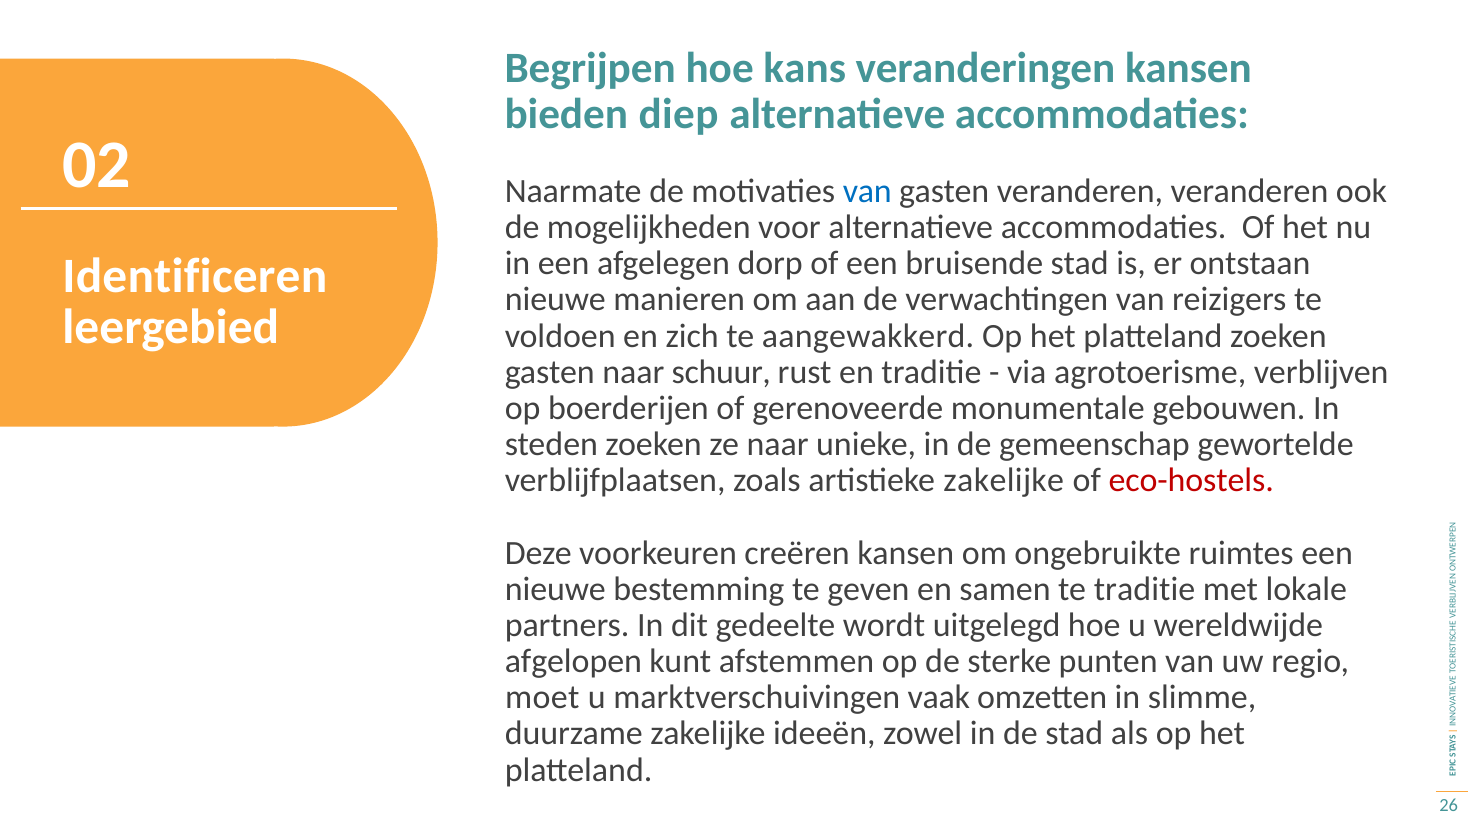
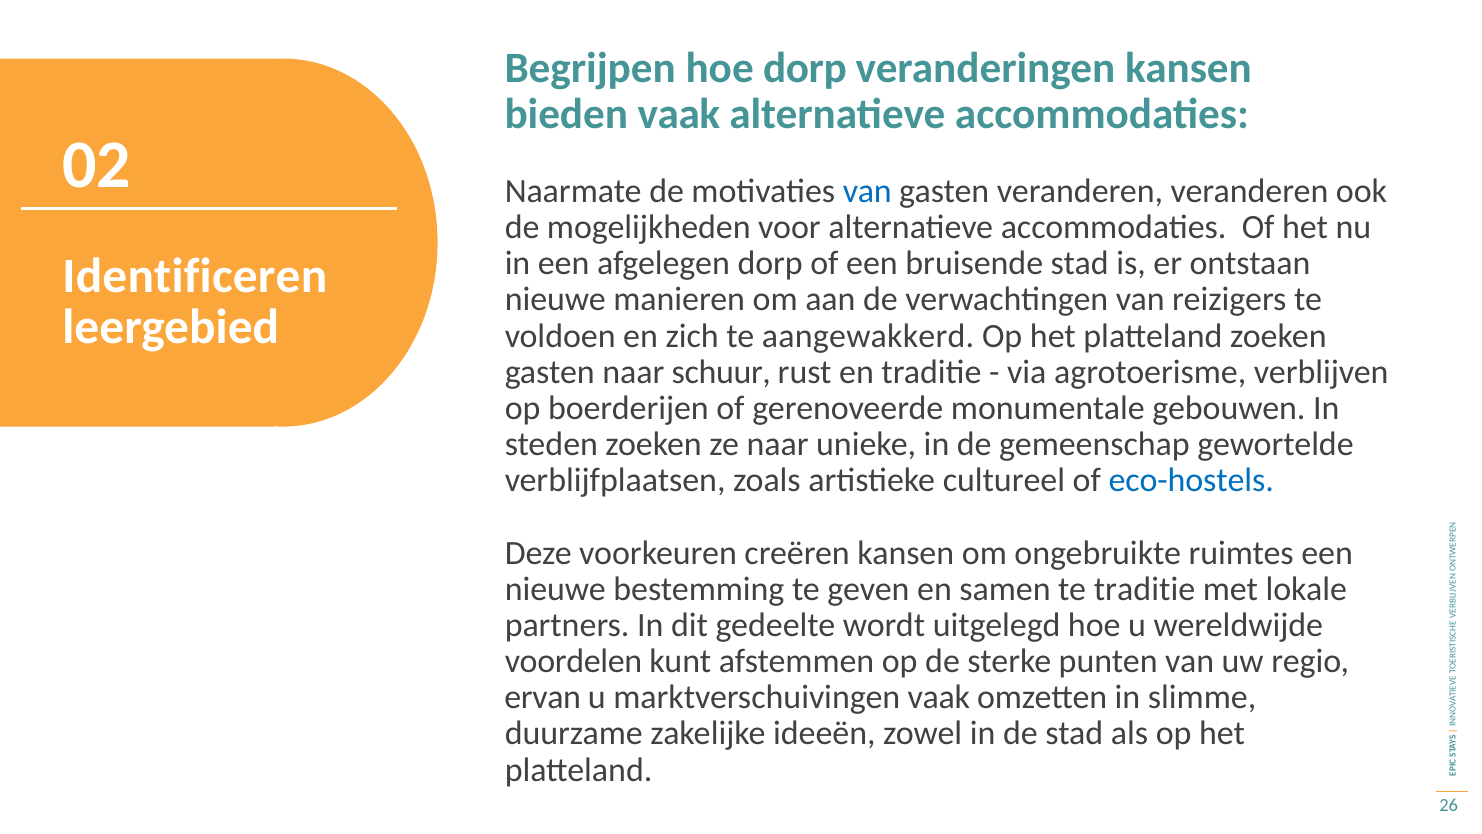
hoe kans: kans -> dorp
bieden diep: diep -> vaak
artistieke zakelijke: zakelijke -> cultureel
eco-hostels colour: red -> blue
afgelopen: afgelopen -> voordelen
moet: moet -> ervan
